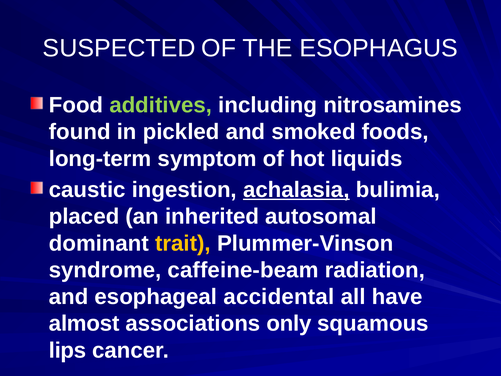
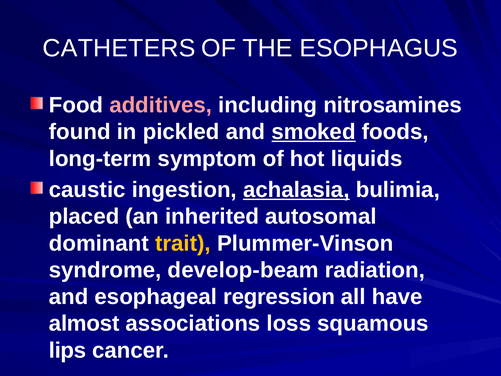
SUSPECTED: SUSPECTED -> CATHETERS
additives colour: light green -> pink
smoked underline: none -> present
caffeine-beam: caffeine-beam -> develop-beam
accidental: accidental -> regression
only: only -> loss
